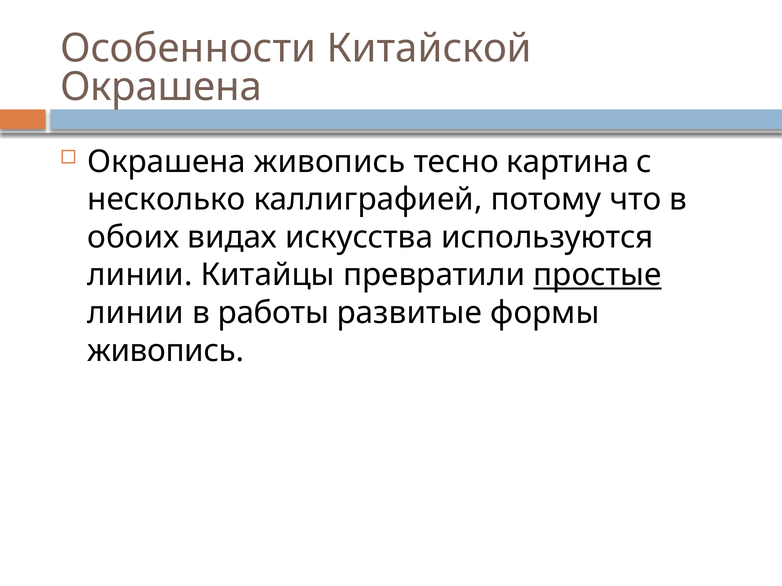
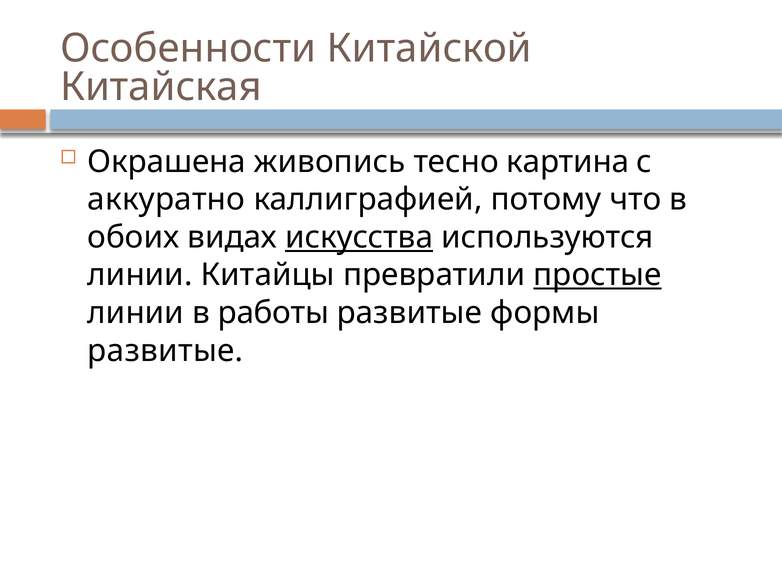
Окрашена at (161, 87): Окрашена -> Китайская
несколько: несколько -> аккуратно
искусства underline: none -> present
живопись at (166, 351): живопись -> развитые
